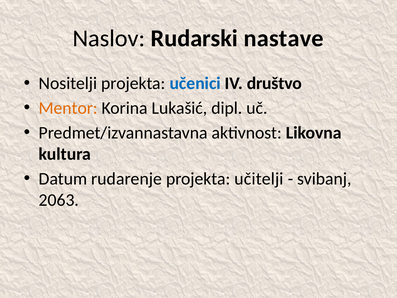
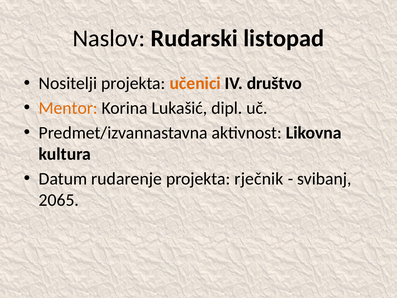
nastave: nastave -> listopad
učenici colour: blue -> orange
učitelji: učitelji -> rječnik
2063: 2063 -> 2065
